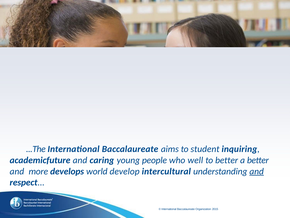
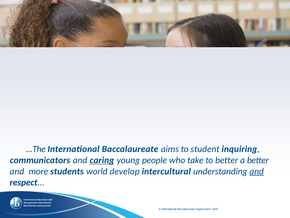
academicfuture: academicfuture -> communicators
caring underline: none -> present
well: well -> take
develops: develops -> students
